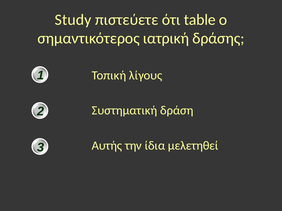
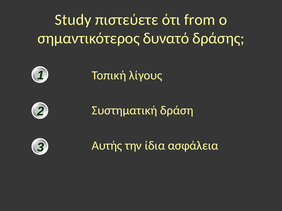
table: table -> from
ιατρική: ιατρική -> δυνατό
μελετηθεί: μελετηθεί -> ασφάλεια
